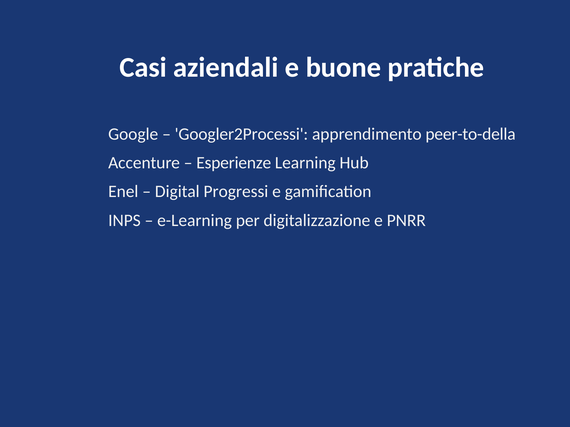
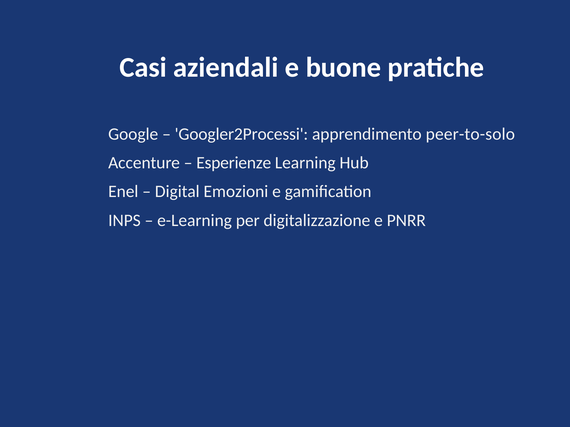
peer-to-della: peer-to-della -> peer-to-solo
Progressi: Progressi -> Emozioni
